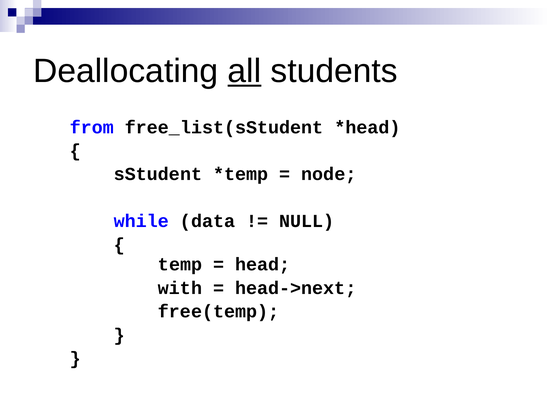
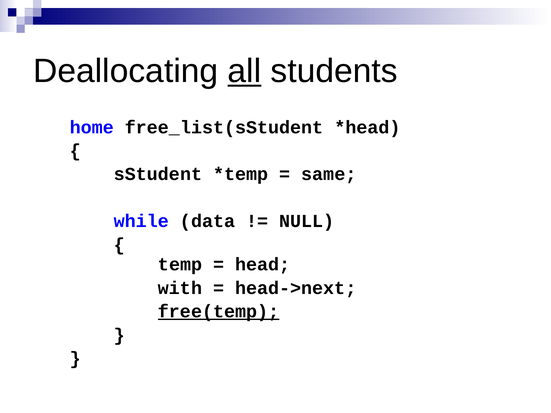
from: from -> home
node: node -> same
free(temp underline: none -> present
